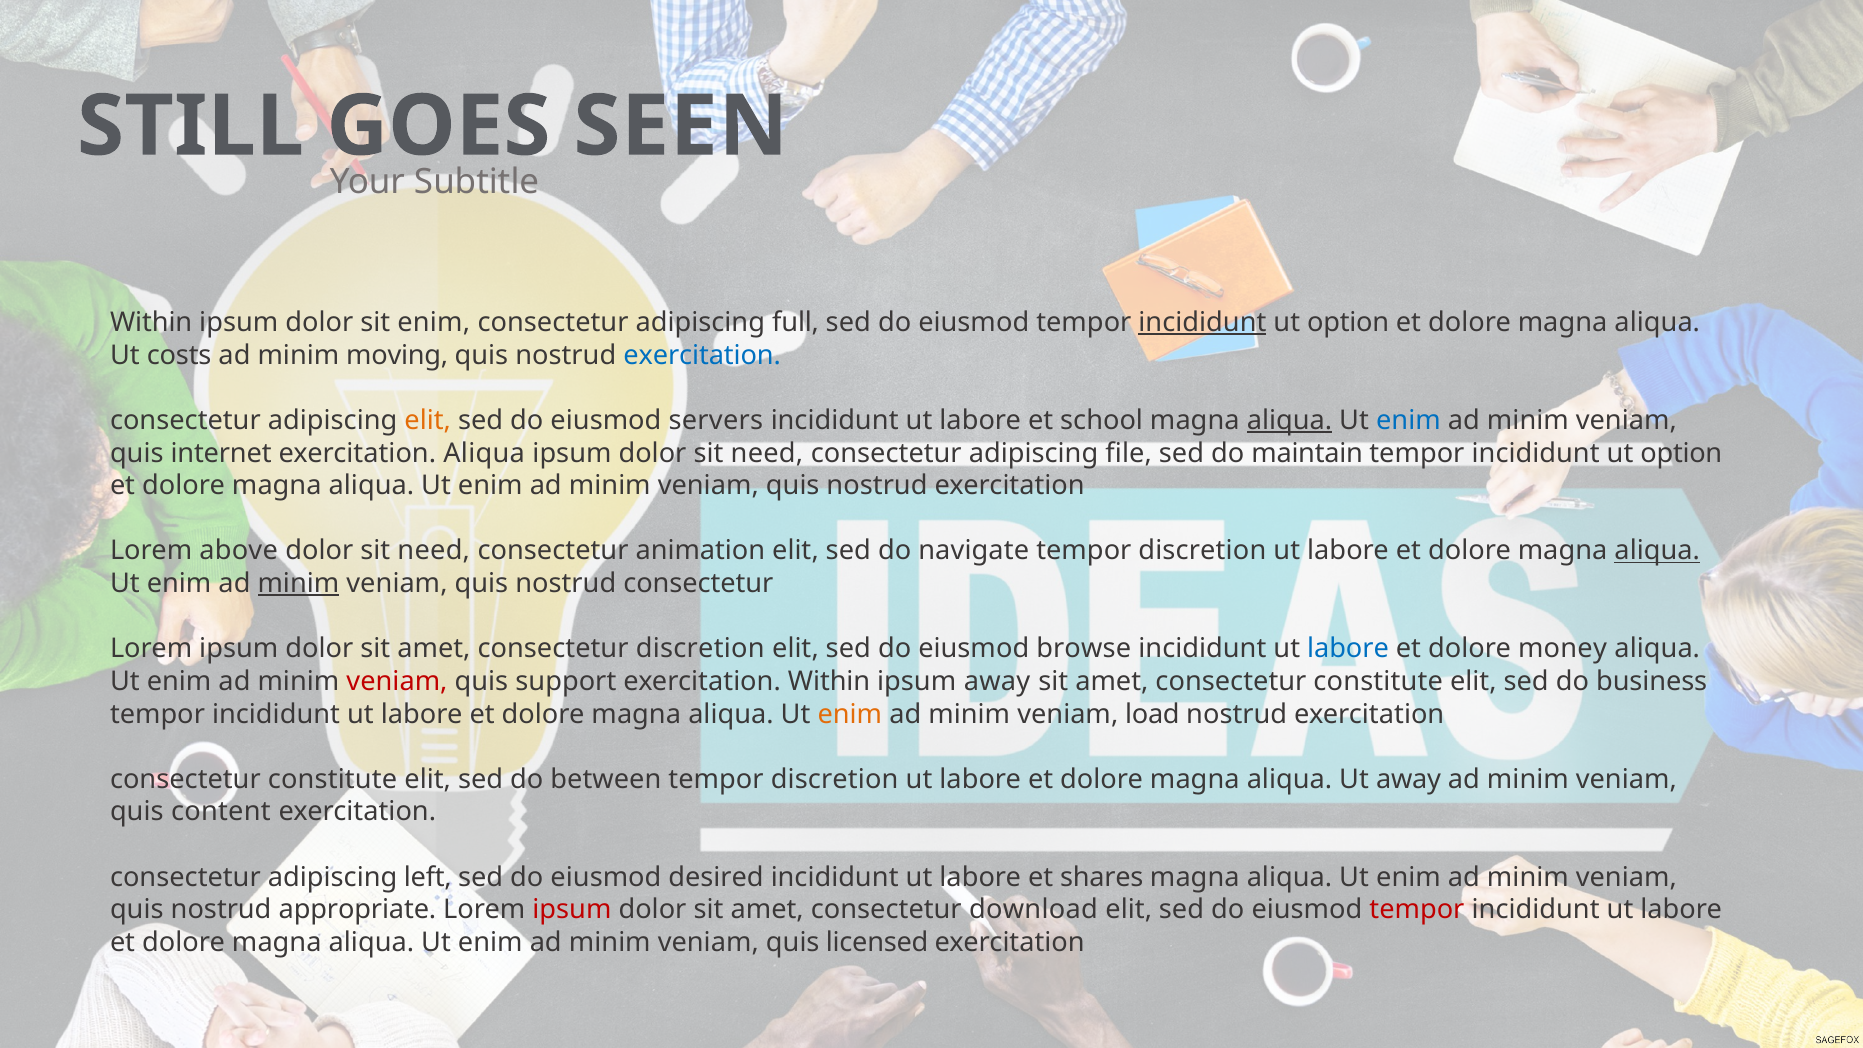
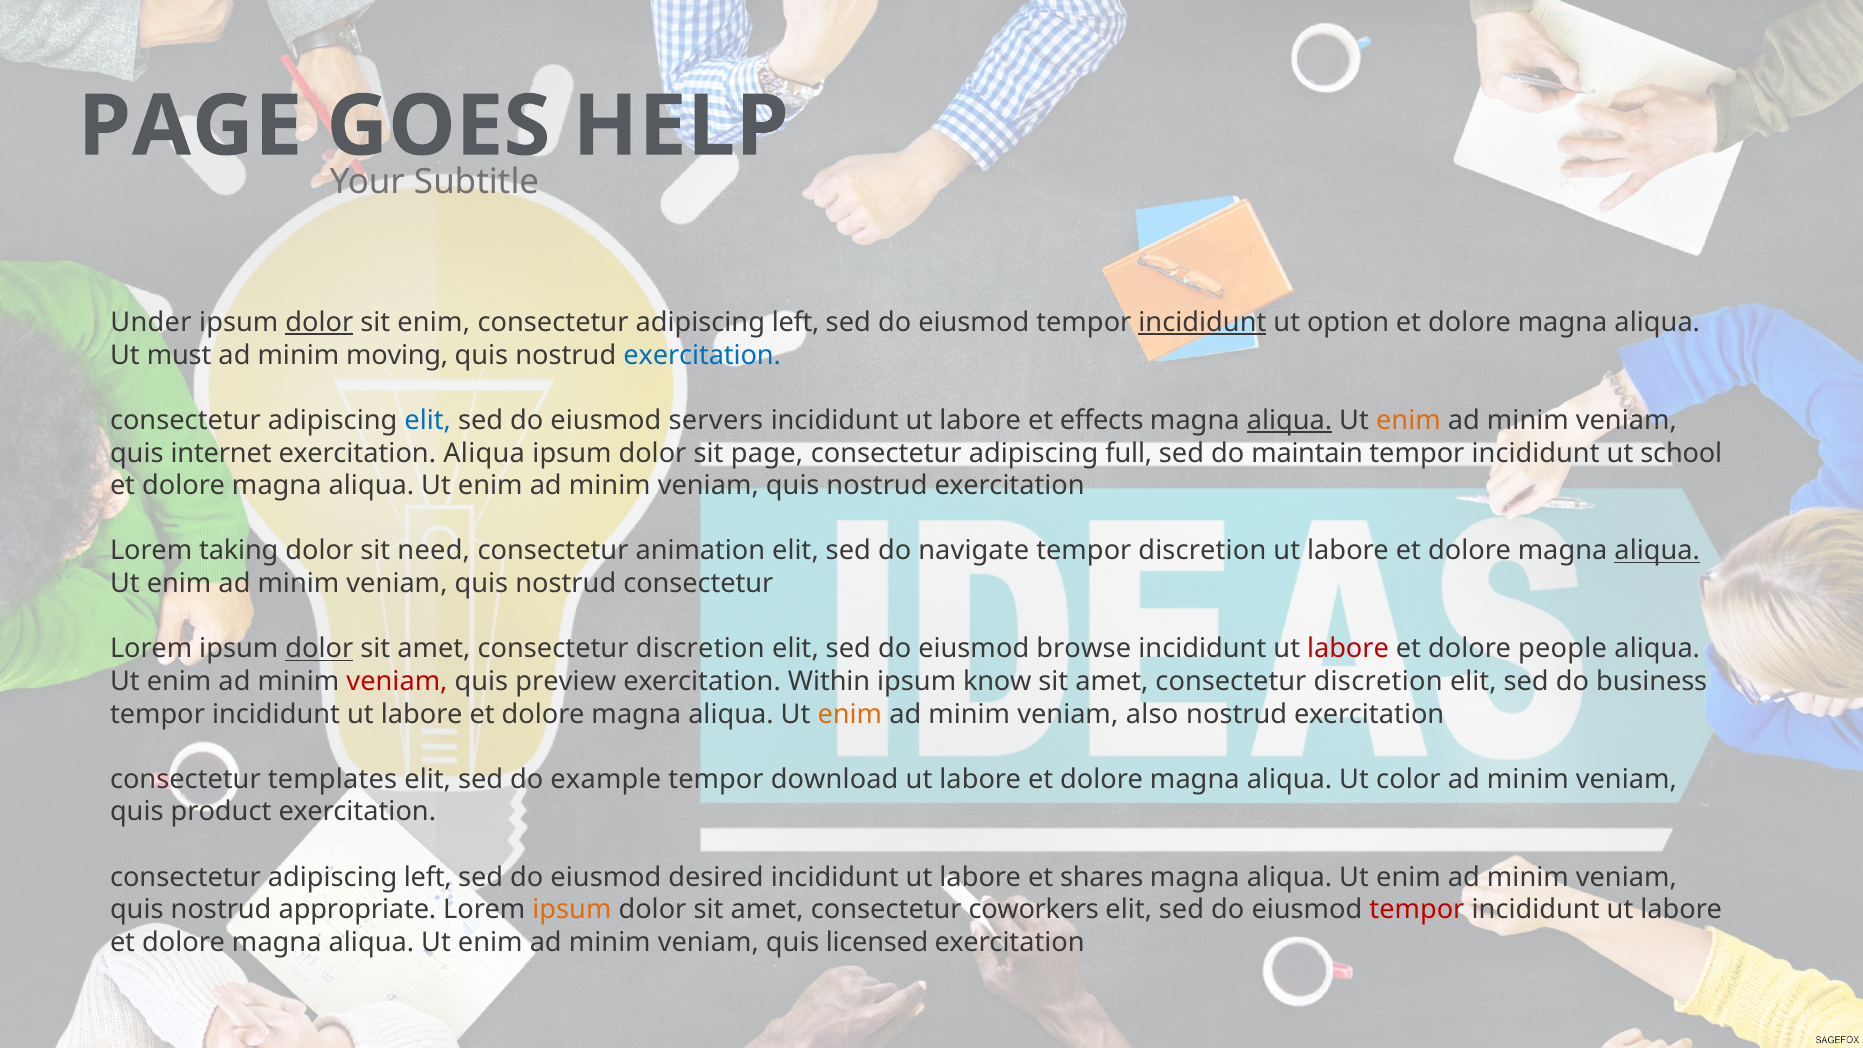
STILL at (190, 126): STILL -> PAGE
SEEN: SEEN -> HELP
Within at (151, 323): Within -> Under
dolor at (319, 323) underline: none -> present
full at (796, 323): full -> left
costs: costs -> must
elit at (428, 420) colour: orange -> blue
school: school -> effects
enim at (1408, 420) colour: blue -> orange
ipsum dolor sit need: need -> page
file: file -> full
option at (1681, 453): option -> school
above: above -> taking
minim at (298, 584) underline: present -> none
dolor at (319, 649) underline: none -> present
labore at (1348, 649) colour: blue -> red
money: money -> people
support: support -> preview
ipsum away: away -> know
constitute at (1378, 681): constitute -> discretion
load: load -> also
constitute at (332, 779): constitute -> templates
between: between -> example
discretion at (835, 779): discretion -> download
Ut away: away -> color
content: content -> product
ipsum at (572, 910) colour: red -> orange
download: download -> coworkers
